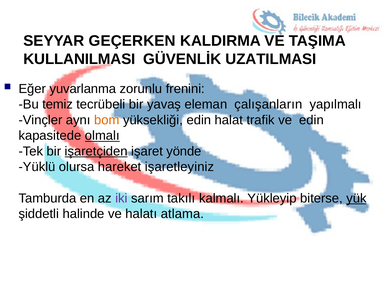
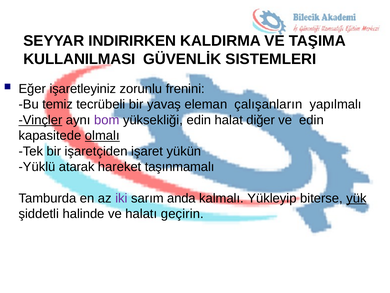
GEÇERKEN: GEÇERKEN -> INDIRIRKEN
UZATILMASI: UZATILMASI -> SISTEMLERI
yuvarlanma: yuvarlanma -> işaretleyiniz
Vinçler underline: none -> present
bom colour: orange -> purple
trafik: trafik -> diğer
işaretçiden underline: present -> none
yönde: yönde -> yükün
olursa: olursa -> atarak
işaretleyiniz: işaretleyiniz -> taşınmamalı
takılı: takılı -> anda
atlama: atlama -> geçirin
